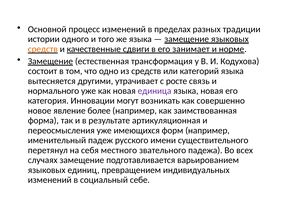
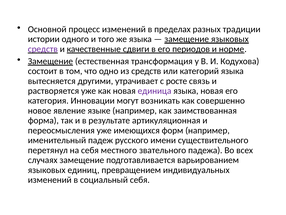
средств at (43, 49) colour: orange -> purple
занимает: занимает -> периодов
нормального: нормального -> растворяется
более: более -> языке
социальный себе: себе -> себя
